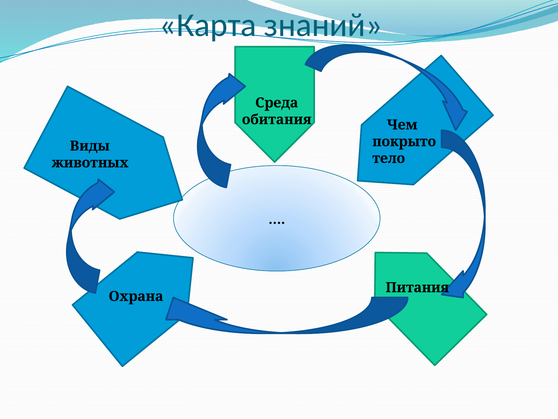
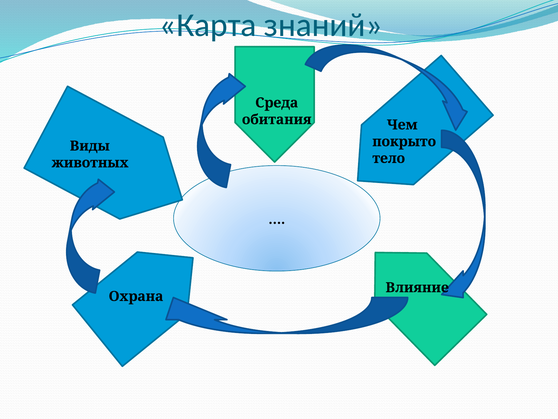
Питания: Питания -> Влияние
